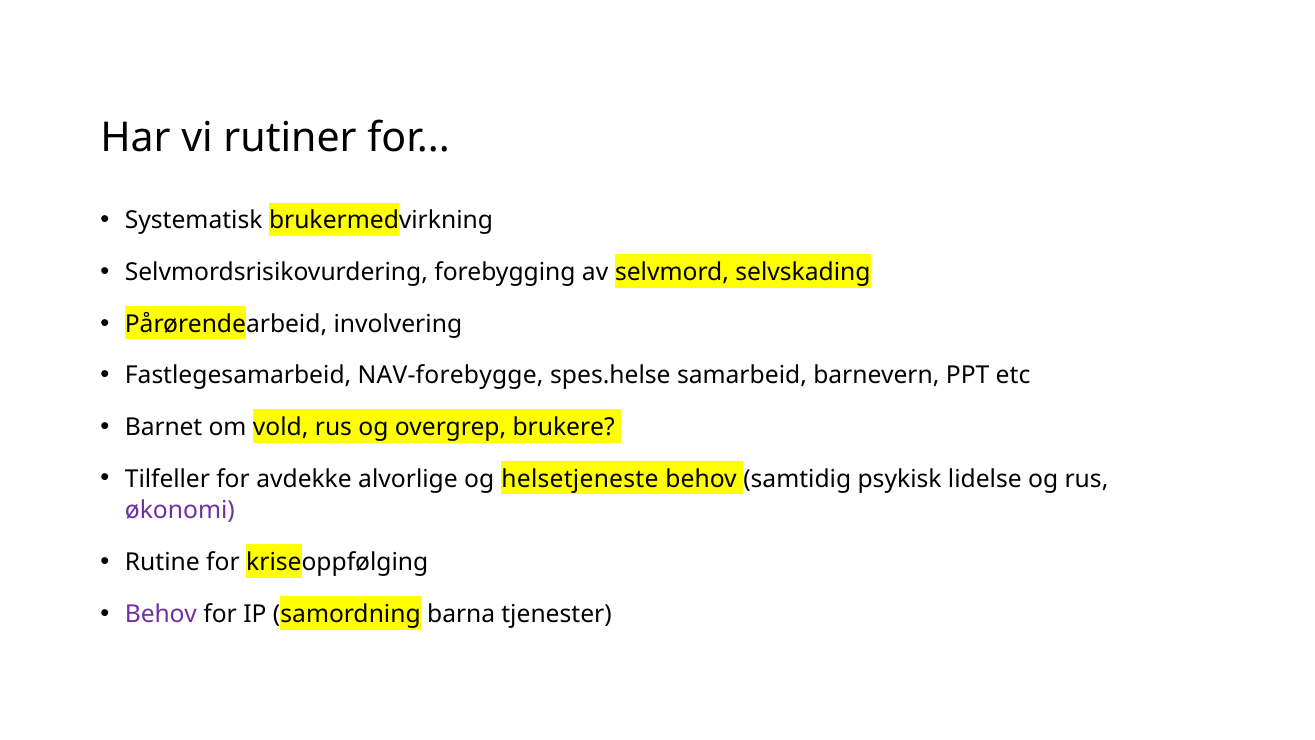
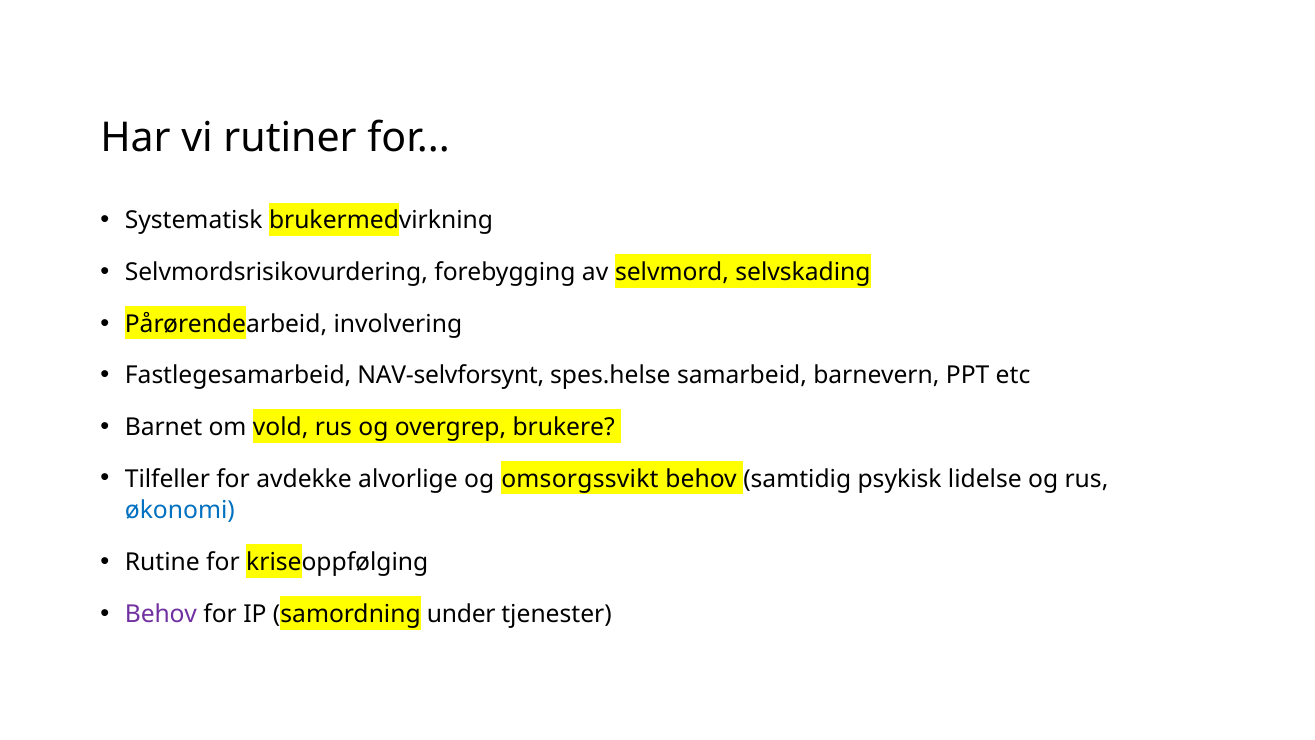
NAV-forebygge: NAV-forebygge -> NAV-selvforsynt
helsetjeneste: helsetjeneste -> omsorgssvikt
økonomi colour: purple -> blue
barna: barna -> under
